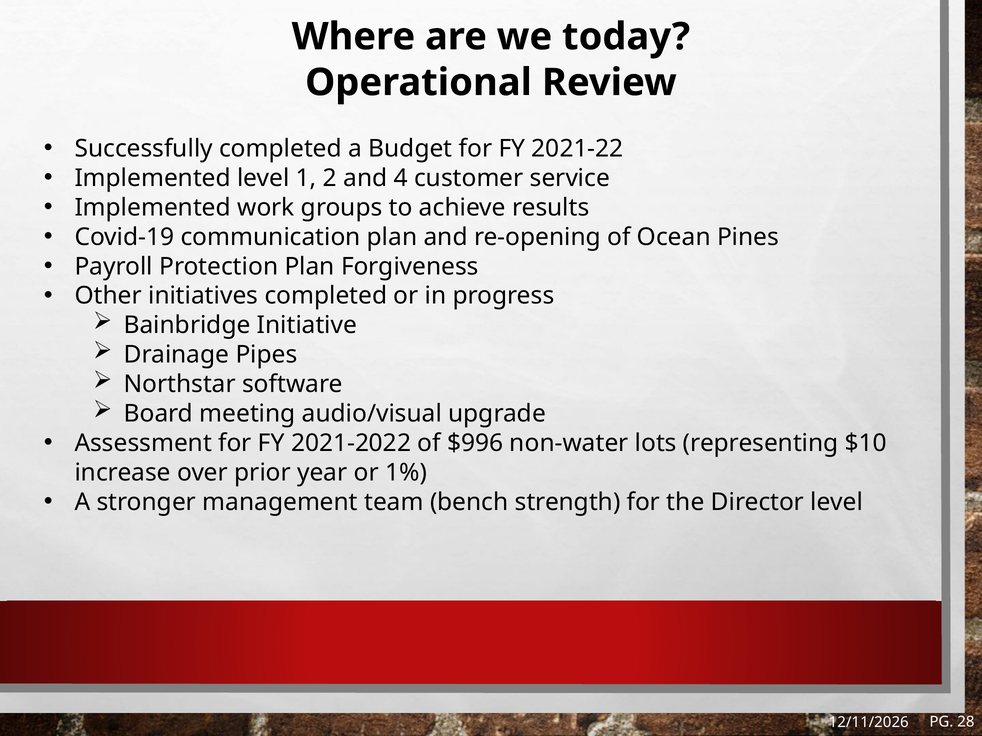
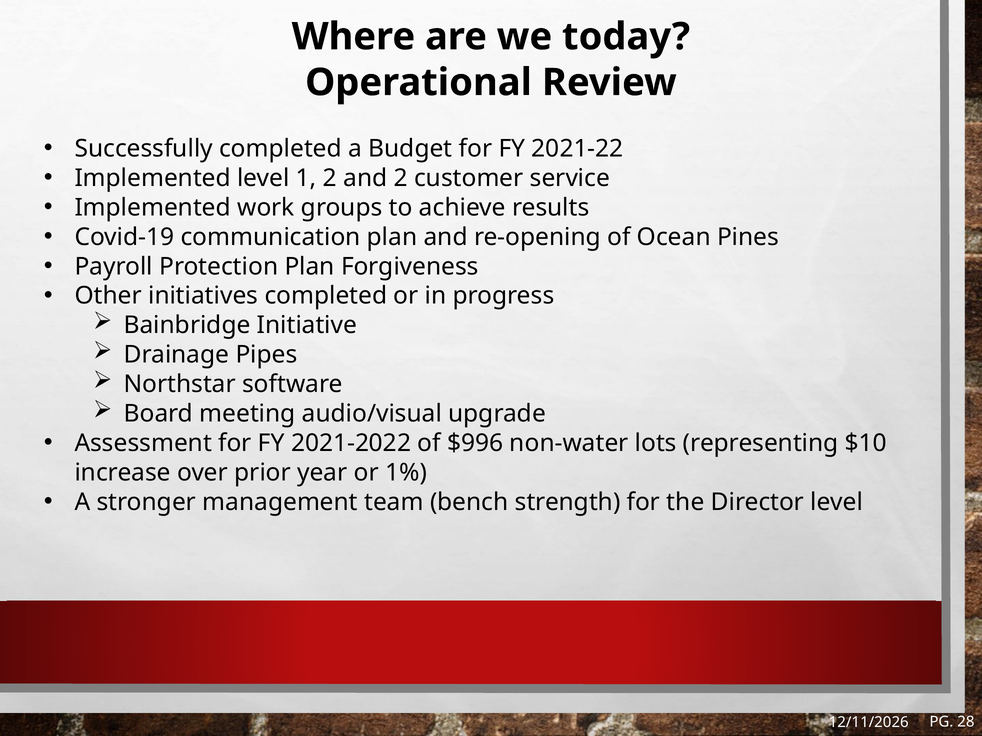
and 4: 4 -> 2
